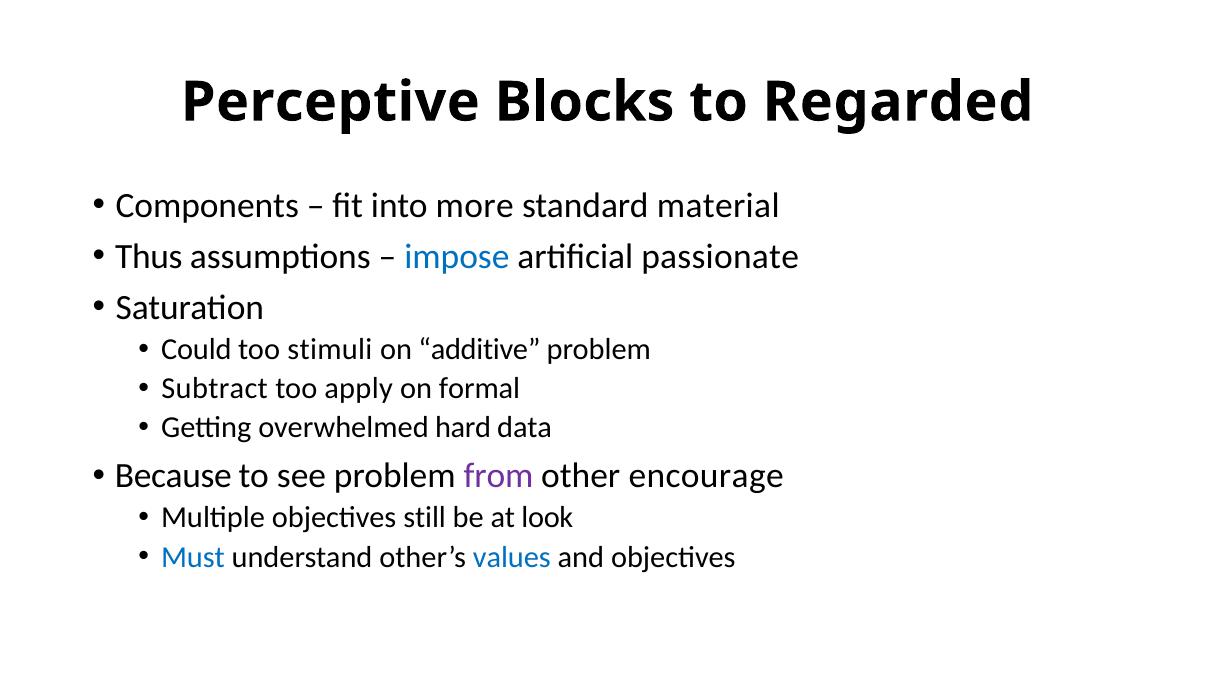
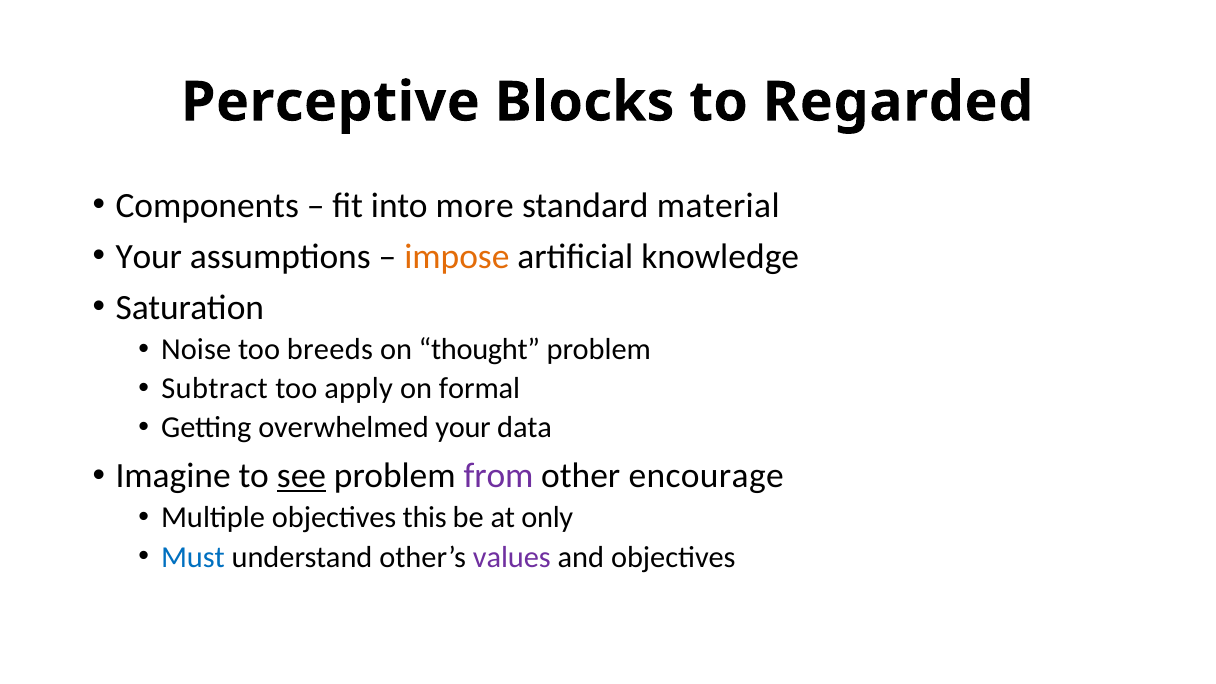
Thus at (149, 257): Thus -> Your
impose colour: blue -> orange
passionate: passionate -> knowledge
Could: Could -> Noise
stimuli: stimuli -> breeds
additive: additive -> thought
overwhelmed hard: hard -> your
Because: Because -> Imagine
see underline: none -> present
still: still -> this
look: look -> only
values colour: blue -> purple
